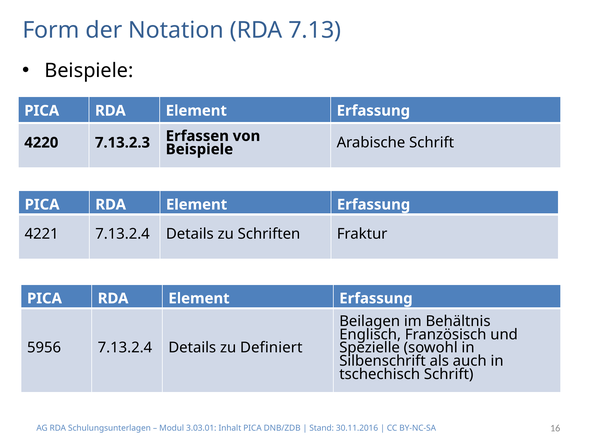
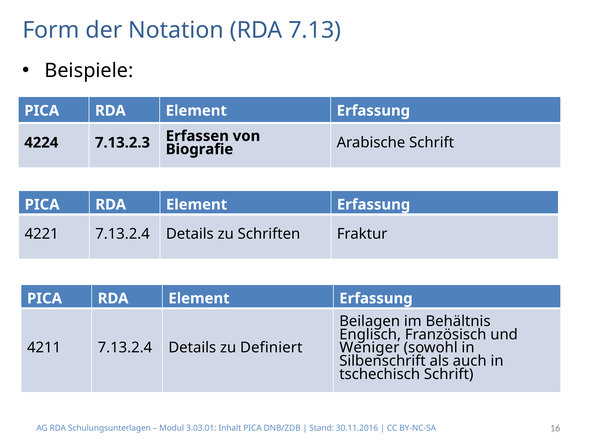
4220: 4220 -> 4224
Beispiele at (199, 149): Beispiele -> Biografie
5956: 5956 -> 4211
Spezielle: Spezielle -> Weniger
